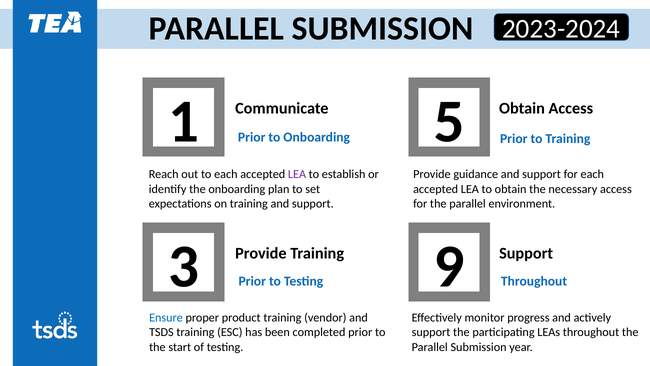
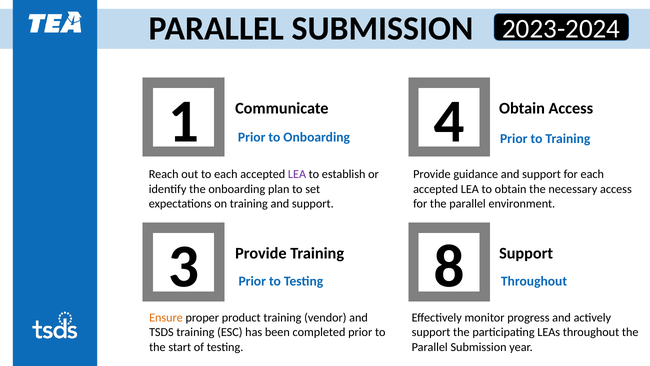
5: 5 -> 4
9: 9 -> 8
Ensure colour: blue -> orange
